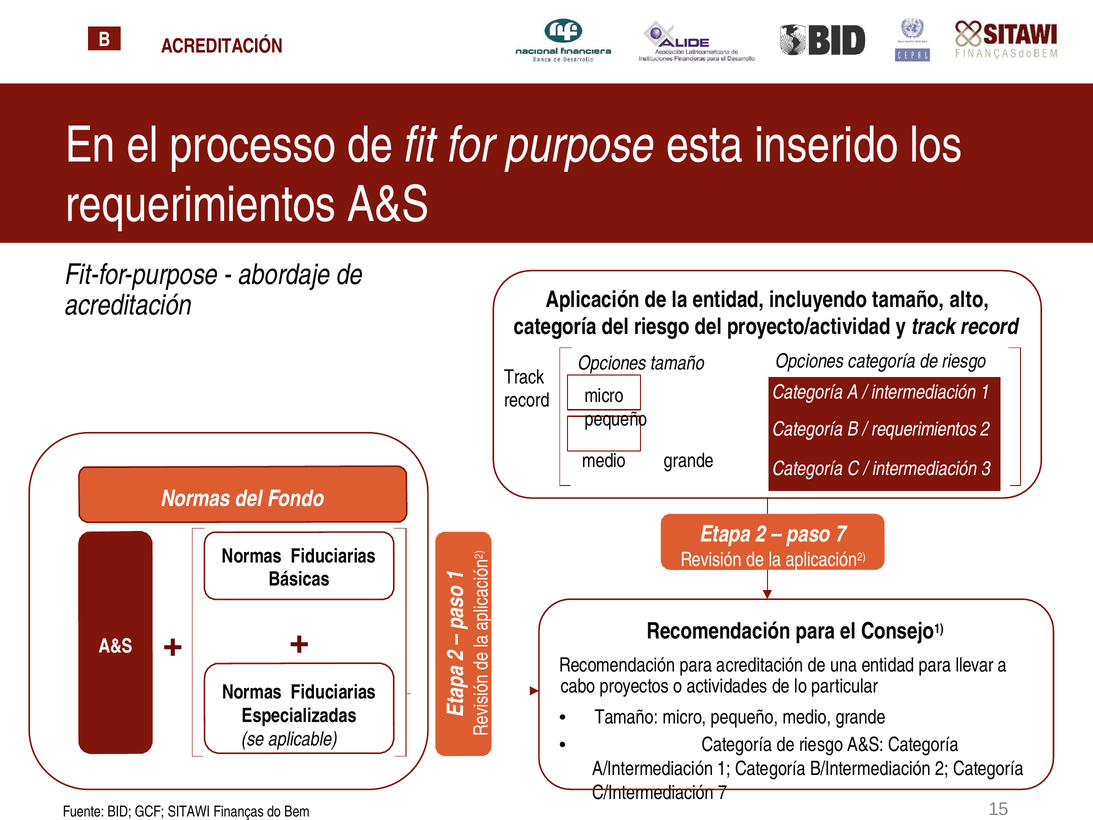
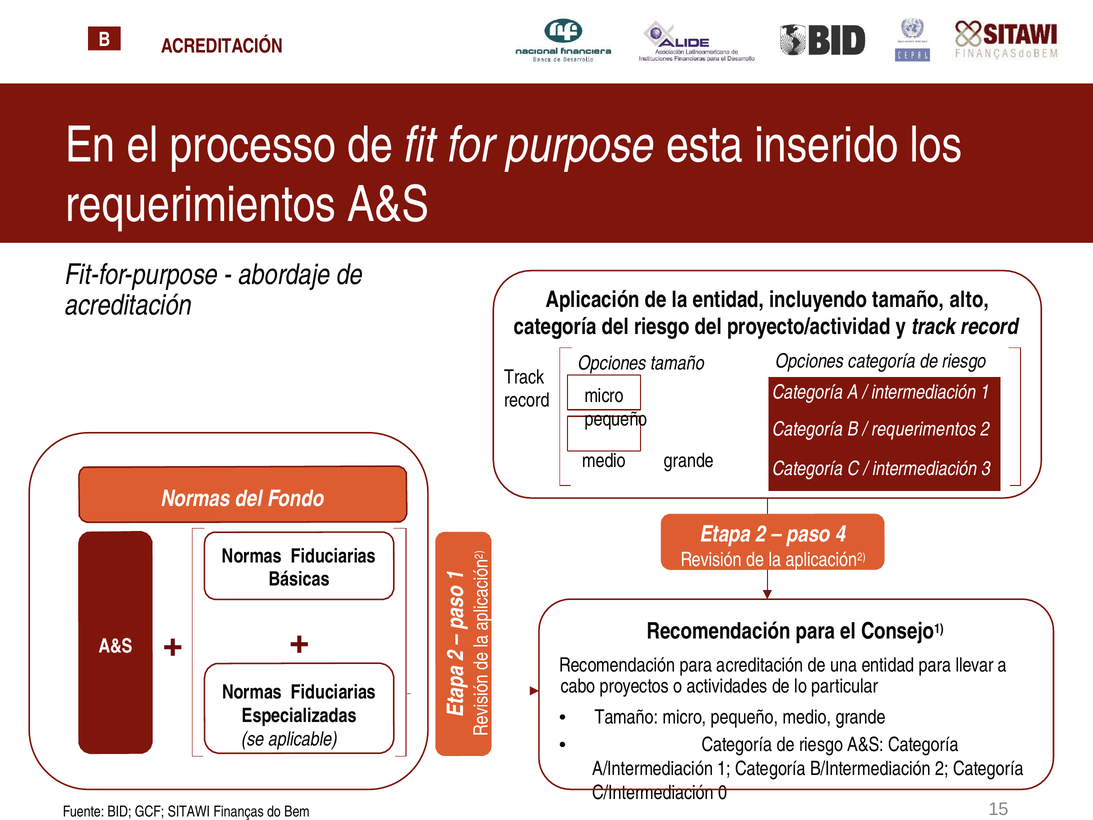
requerimientos at (924, 429): requerimientos -> requerimentos
paso 7: 7 -> 4
C/Intermediación 7: 7 -> 0
